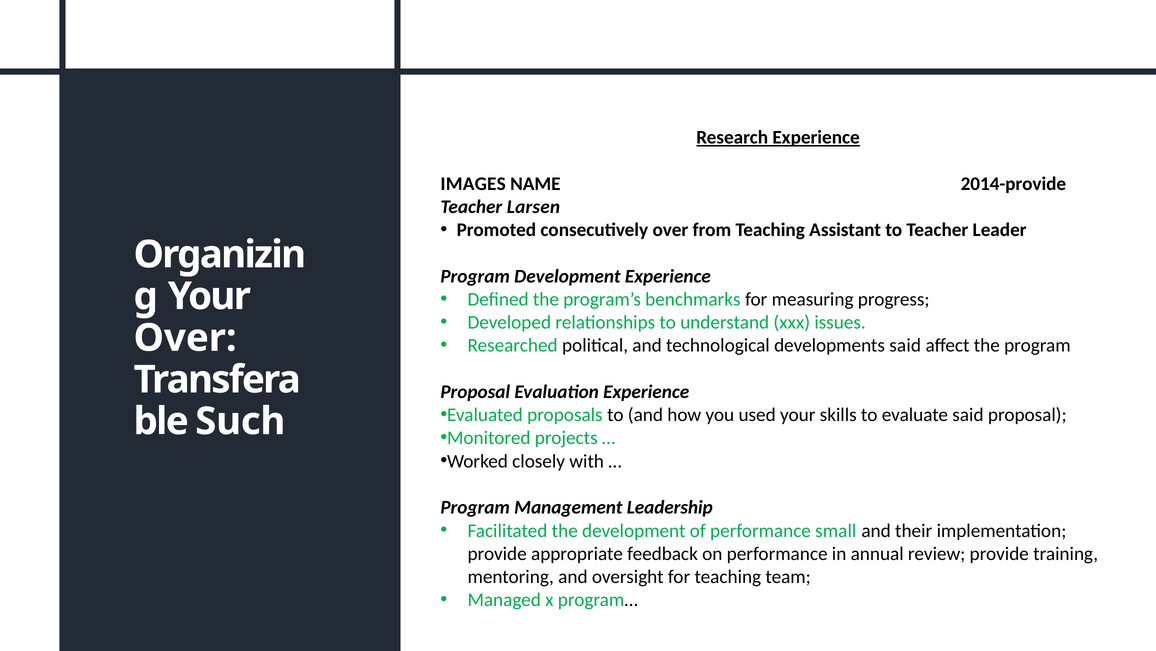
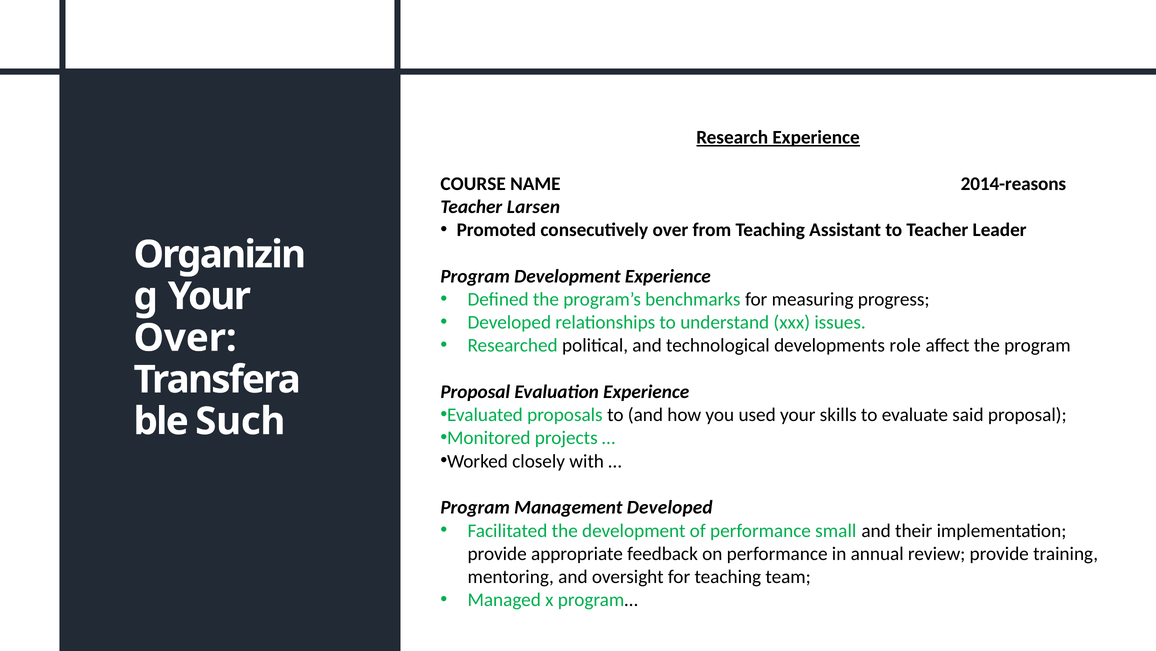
IMAGES: IMAGES -> COURSE
2014-provide: 2014-provide -> 2014-reasons
developments said: said -> role
Management Leadership: Leadership -> Developed
